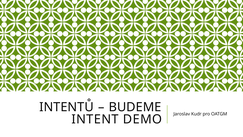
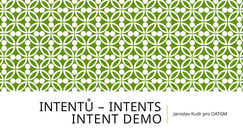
BUDEME: BUDEME -> INTENTS
